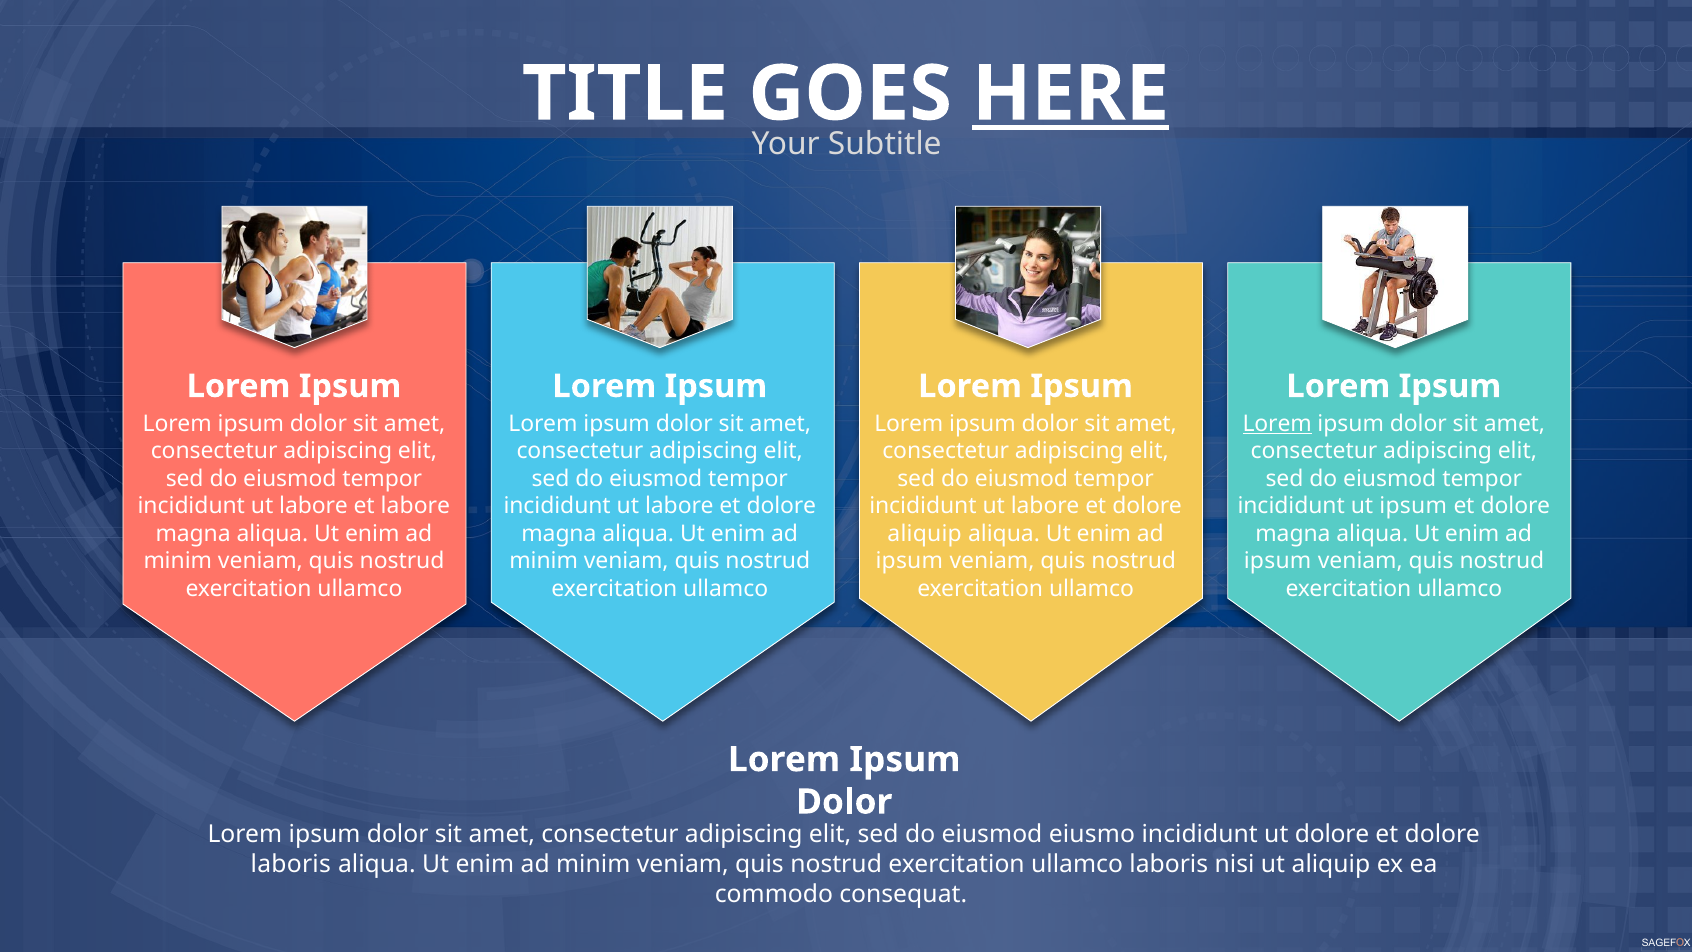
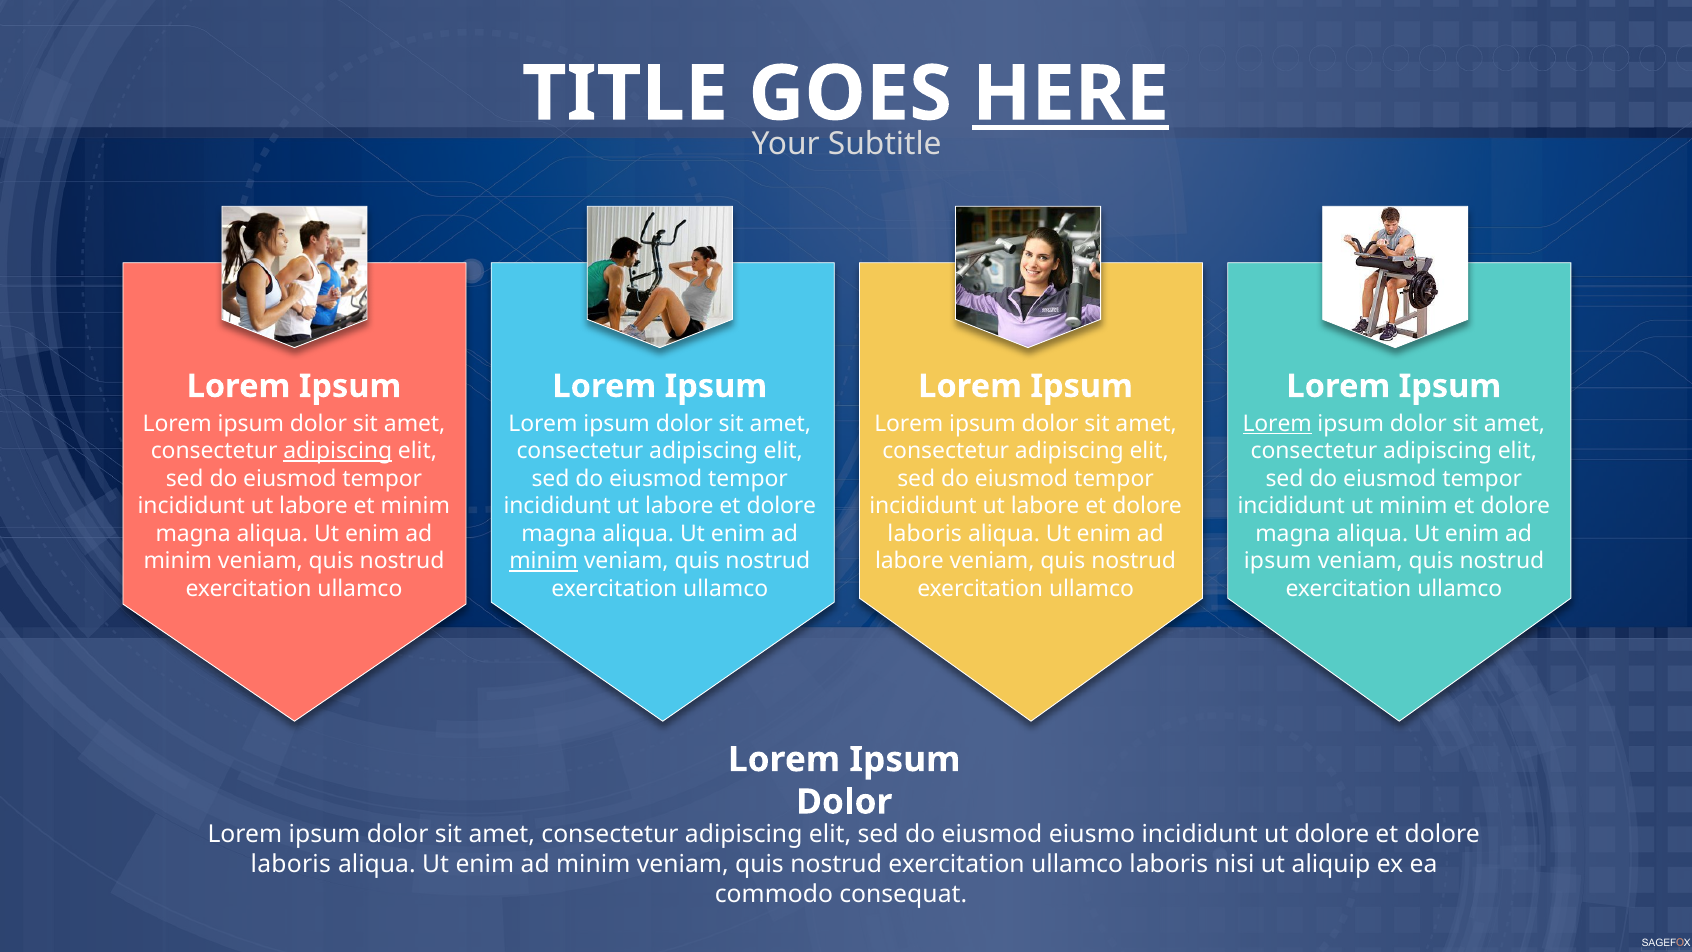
adipiscing at (338, 451) underline: none -> present
et labore: labore -> minim
ut ipsum: ipsum -> minim
aliquip at (925, 534): aliquip -> laboris
minim at (544, 561) underline: none -> present
ipsum at (909, 561): ipsum -> labore
